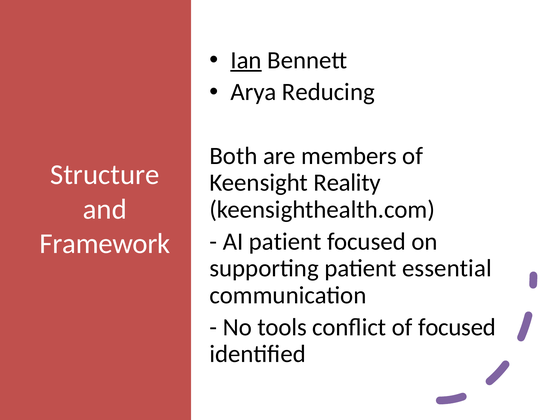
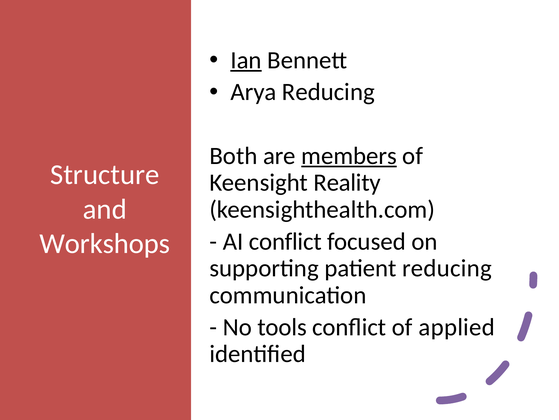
members underline: none -> present
AI patient: patient -> conflict
Framework: Framework -> Workshops
patient essential: essential -> reducing
of focused: focused -> applied
